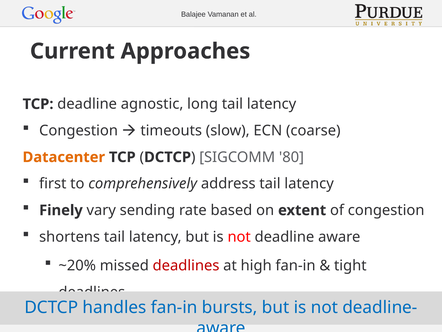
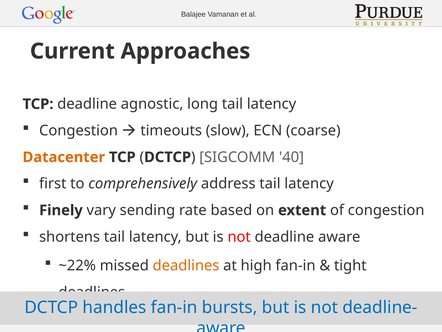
80: 80 -> 40
~20%: ~20% -> ~22%
deadlines at (186, 265) colour: red -> orange
